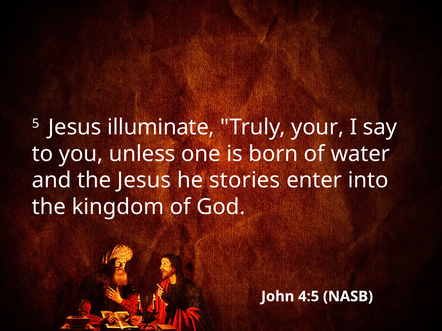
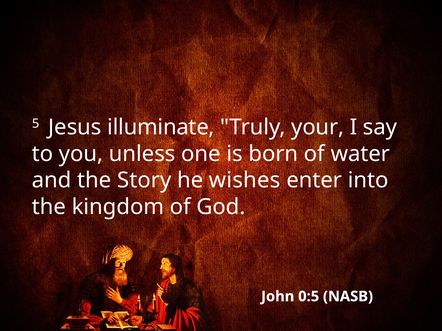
the Jesus: Jesus -> Story
stories: stories -> wishes
4:5: 4:5 -> 0:5
